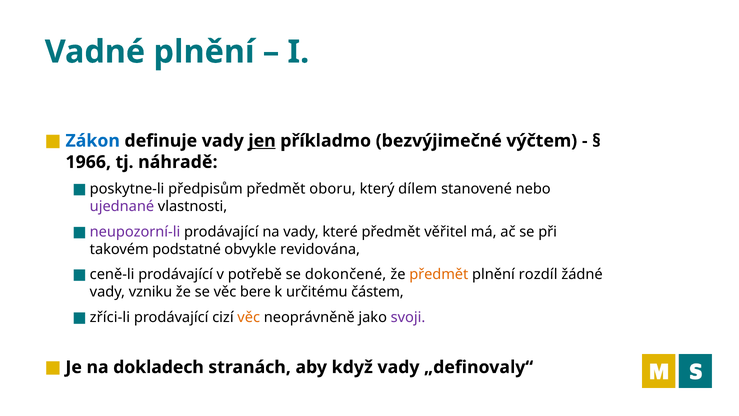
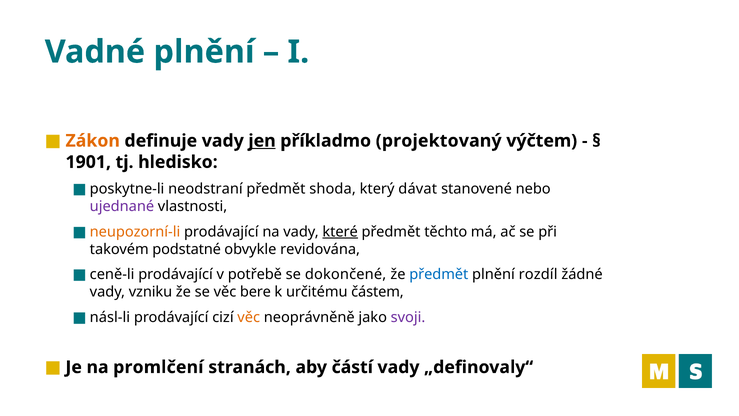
Zákon colour: blue -> orange
bezvýjimečné: bezvýjimečné -> projektovaný
1966: 1966 -> 1901
náhradě: náhradě -> hledisko
předpisům: předpisům -> neodstraní
oboru: oboru -> shoda
dílem: dílem -> dávat
neupozorní-li colour: purple -> orange
které underline: none -> present
věřitel: věřitel -> těchto
předmět at (439, 274) colour: orange -> blue
zříci-li: zříci-li -> násl-li
dokladech: dokladech -> promlčení
když: když -> částí
